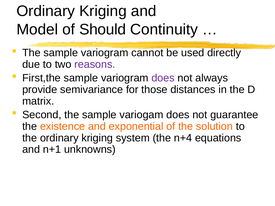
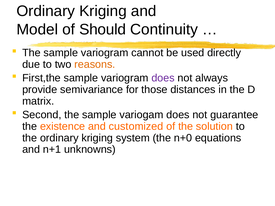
reasons colour: purple -> orange
exponential: exponential -> customized
n+4: n+4 -> n+0
